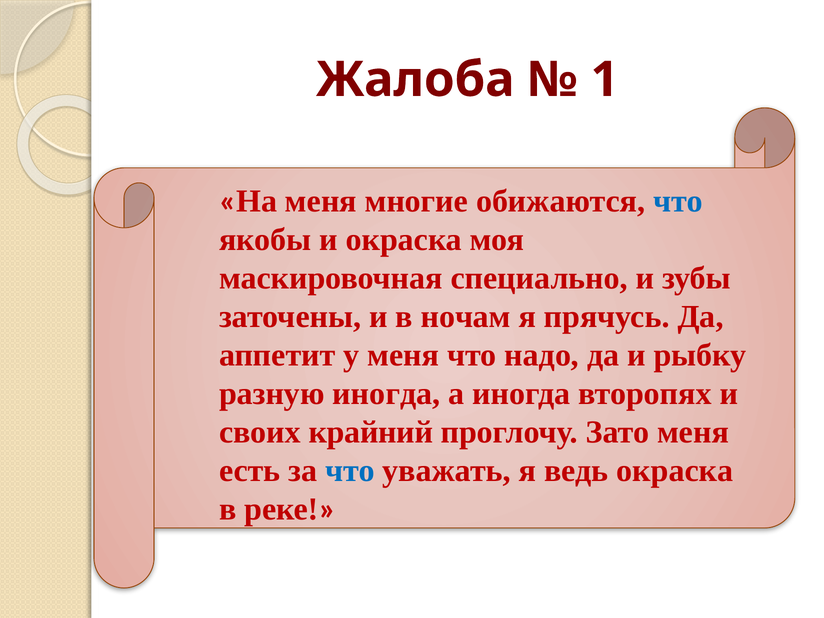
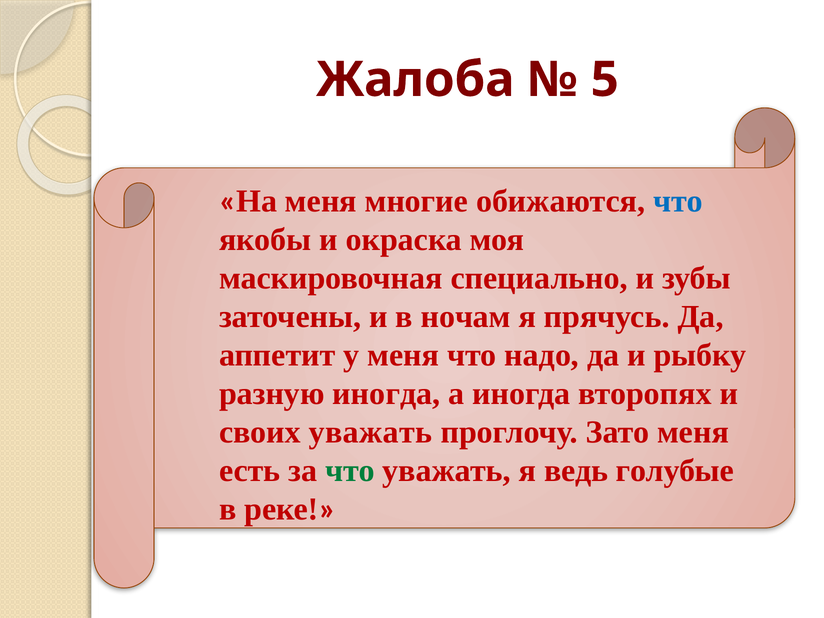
1: 1 -> 5
своих крайний: крайний -> уважать
что at (350, 471) colour: blue -> green
ведь окраска: окраска -> голубые
